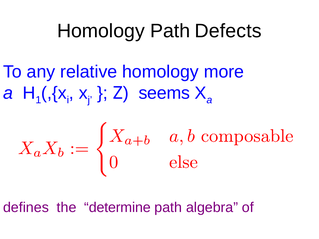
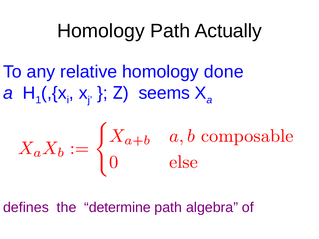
Defects: Defects -> Actually
more: more -> done
